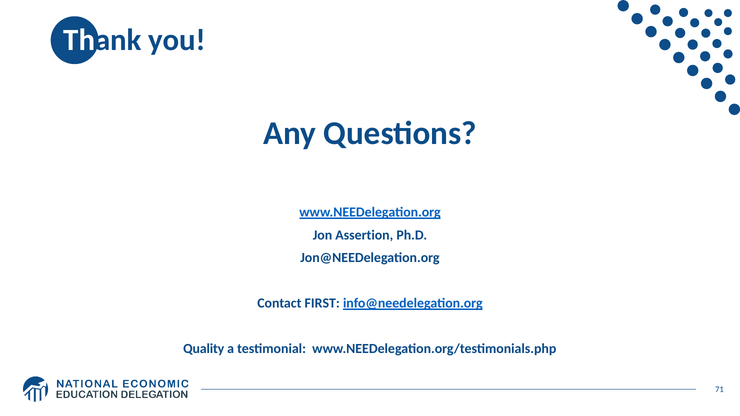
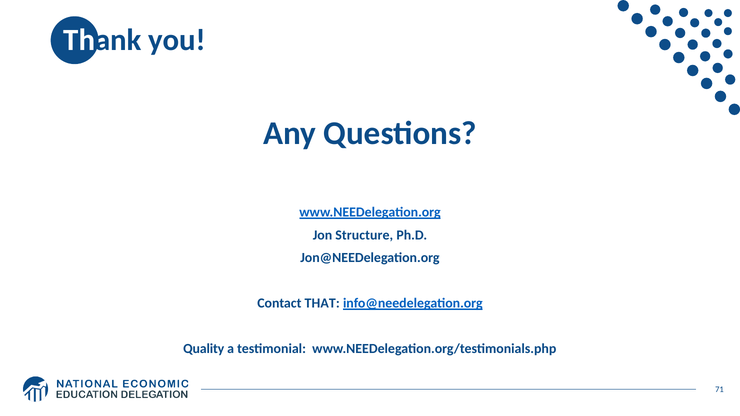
Assertion: Assertion -> Structure
FIRST: FIRST -> THAT
